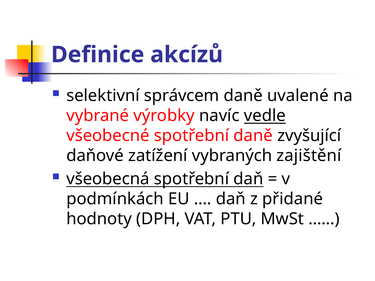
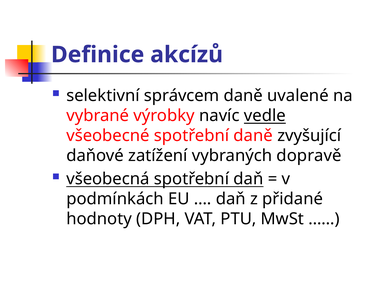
zajištění: zajištění -> dopravě
